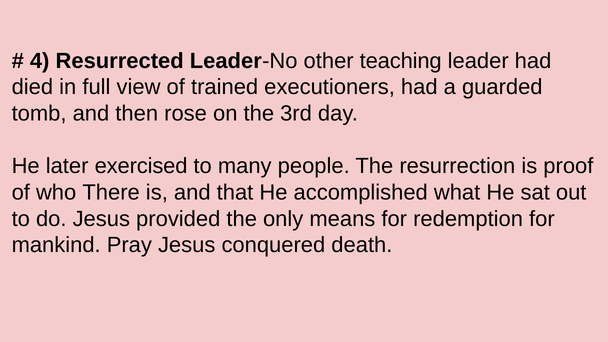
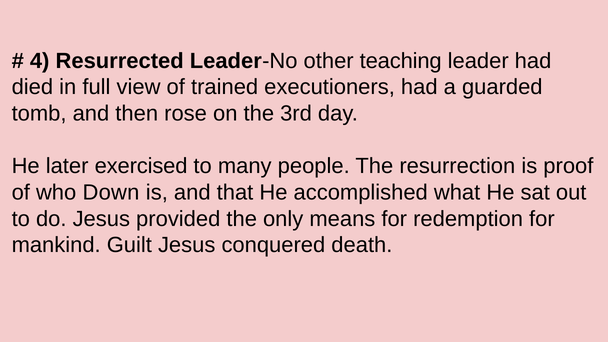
There: There -> Down
Pray: Pray -> Guilt
